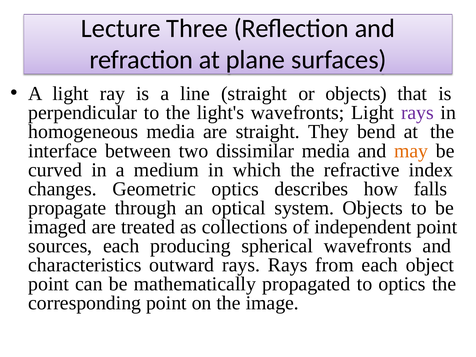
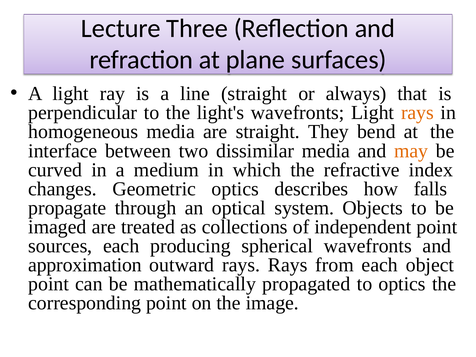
or objects: objects -> always
rays at (417, 113) colour: purple -> orange
characteristics: characteristics -> approximation
